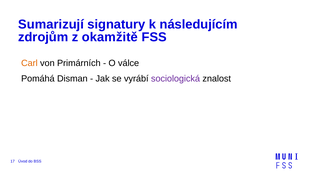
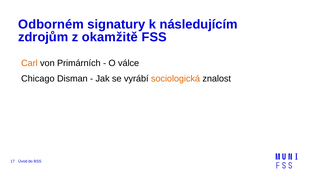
Sumarizují: Sumarizují -> Odborném
Pomáhá: Pomáhá -> Chicago
sociologická colour: purple -> orange
